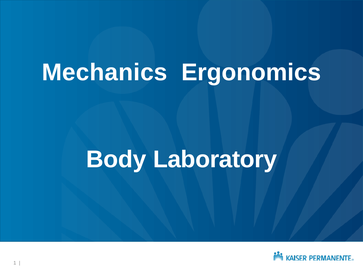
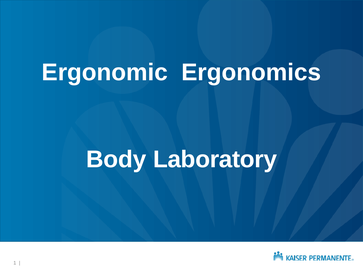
Mechanics: Mechanics -> Ergonomic
